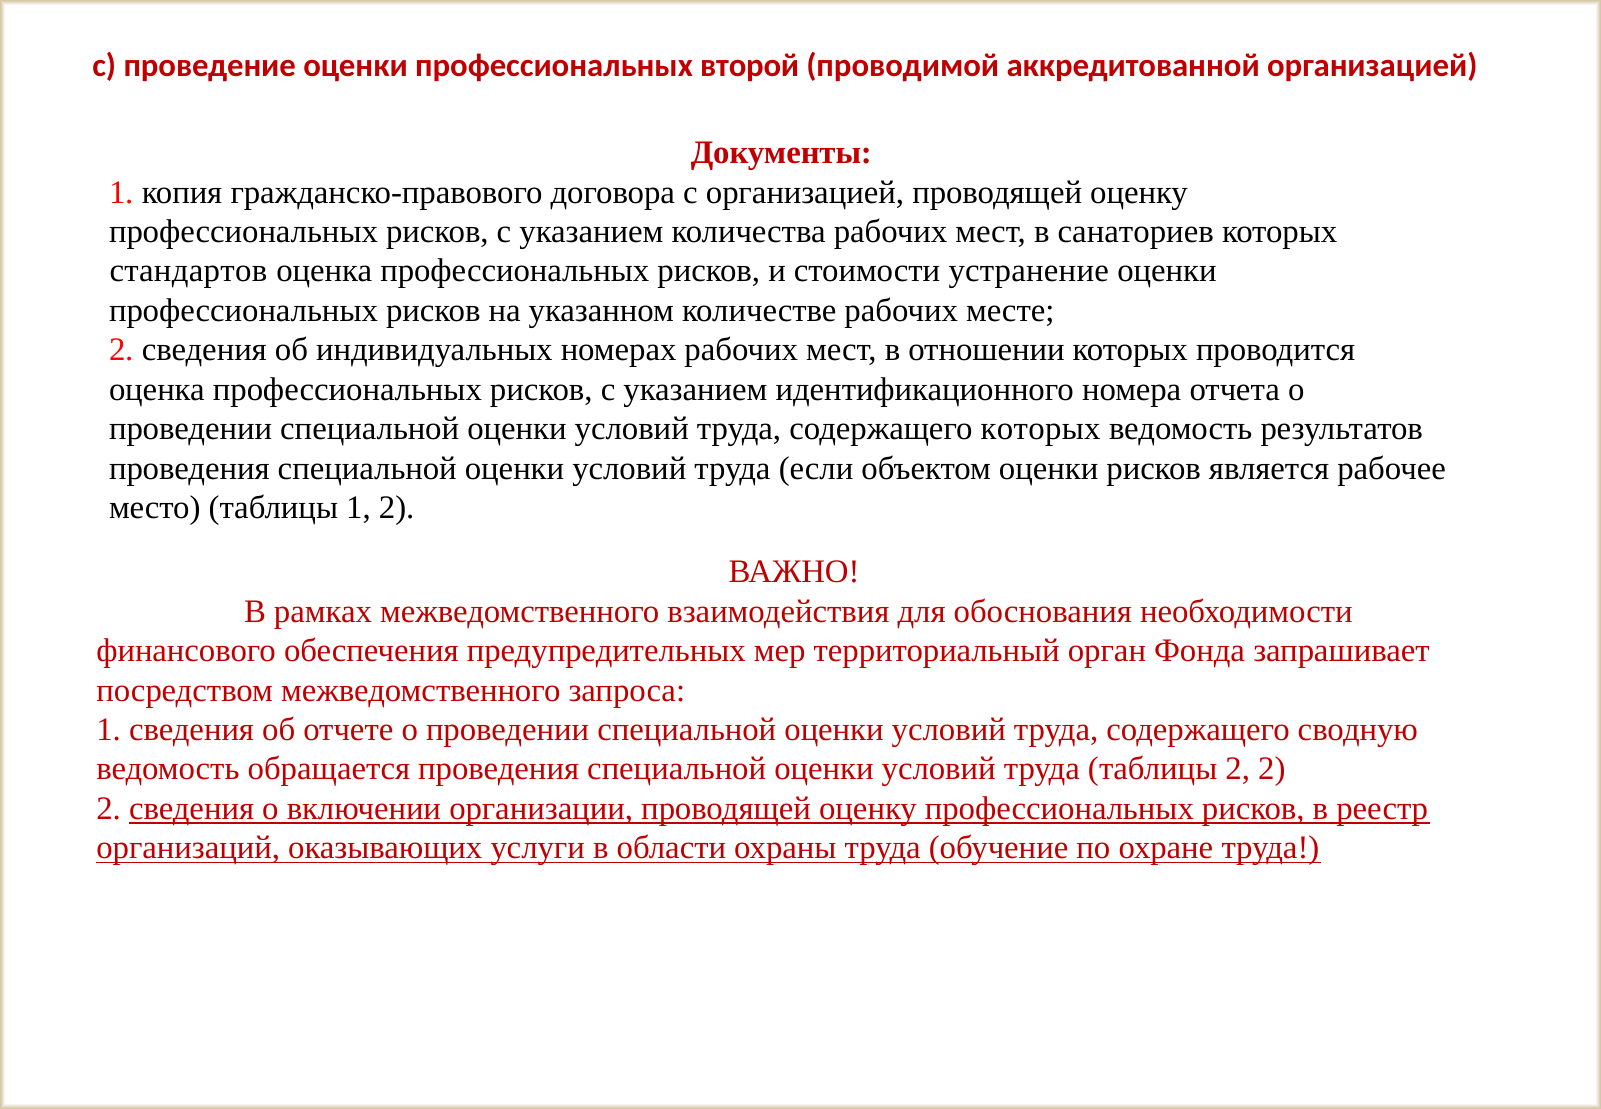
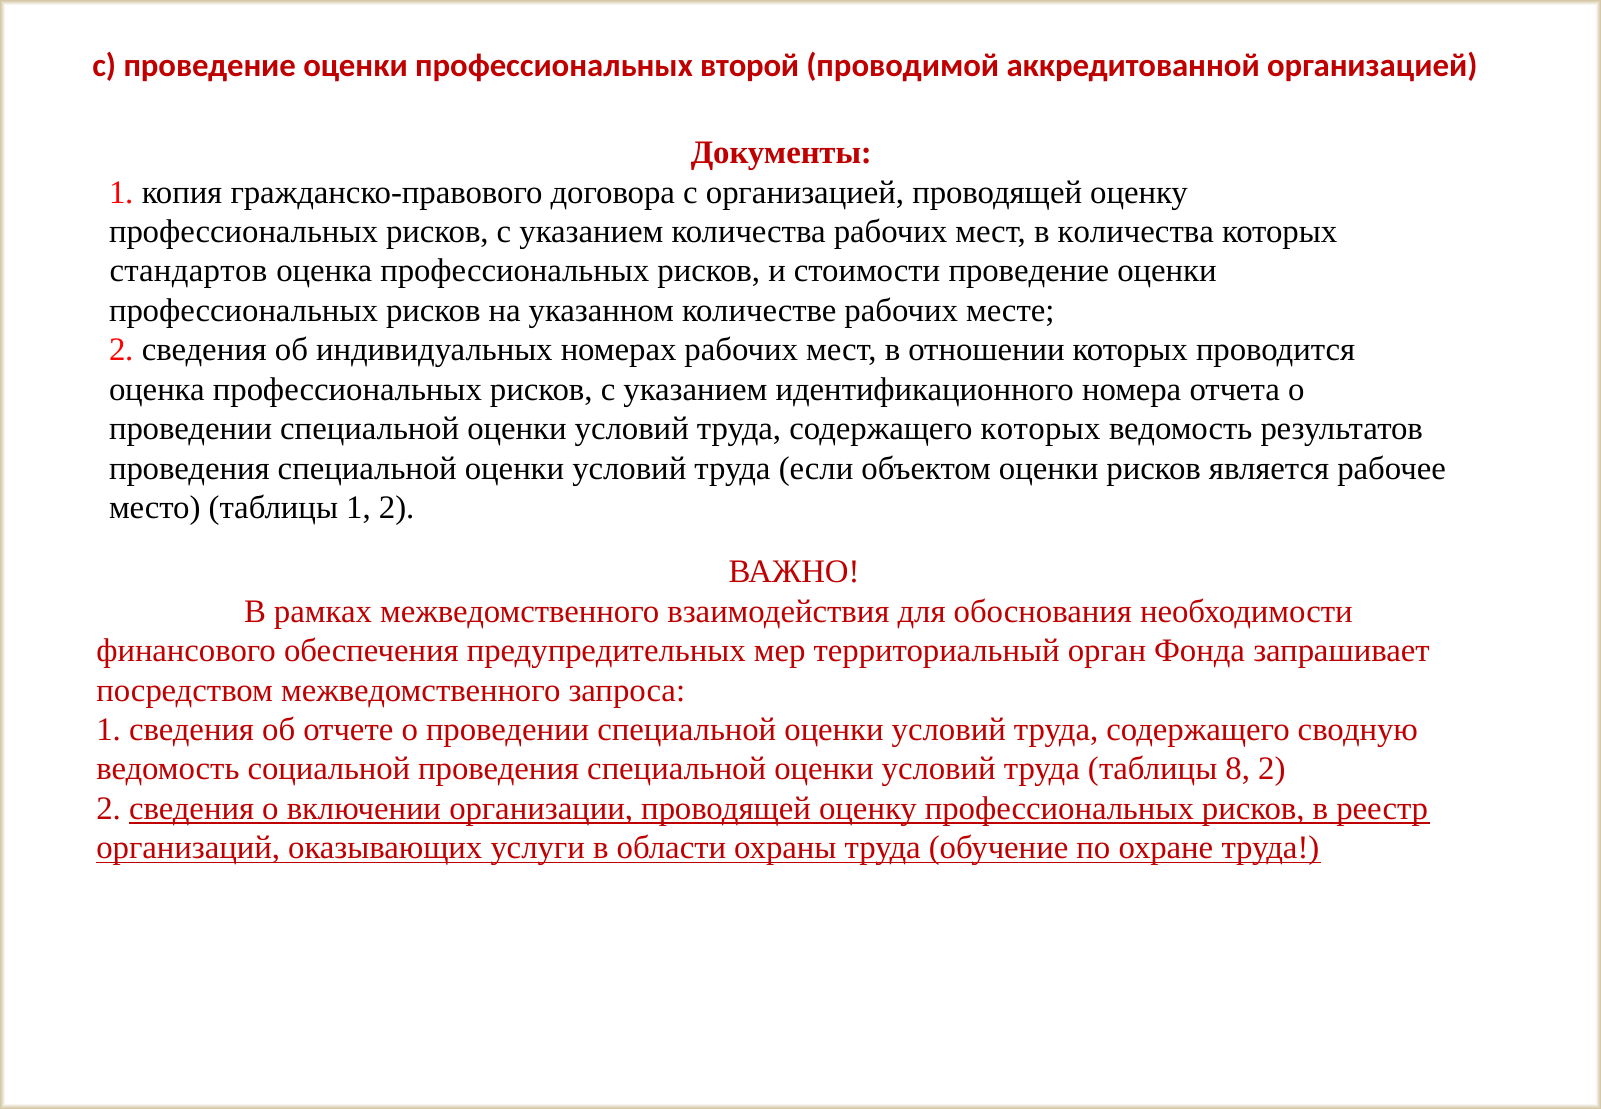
в санаториев: санаториев -> количества
стоимости устранение: устранение -> проведение
обращается: обращается -> социальной
таблицы 2: 2 -> 8
